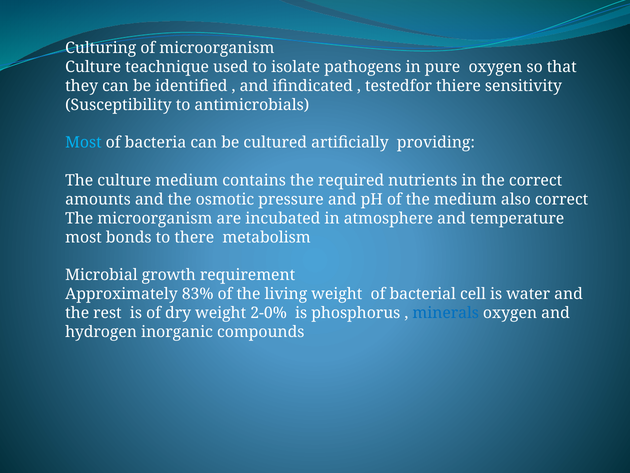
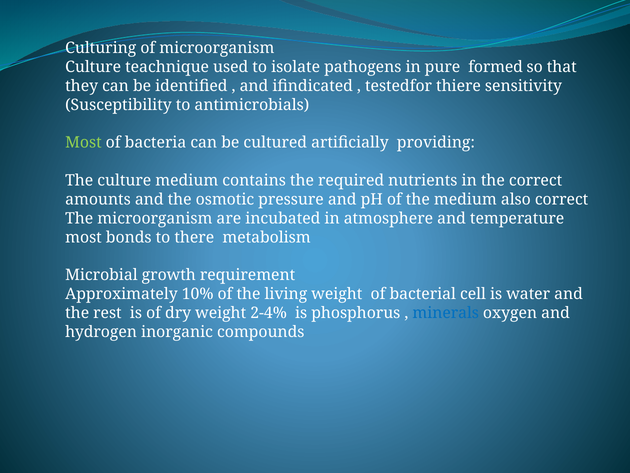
pure oxygen: oxygen -> formed
Most at (83, 143) colour: light blue -> light green
83%: 83% -> 10%
2-0%: 2-0% -> 2-4%
